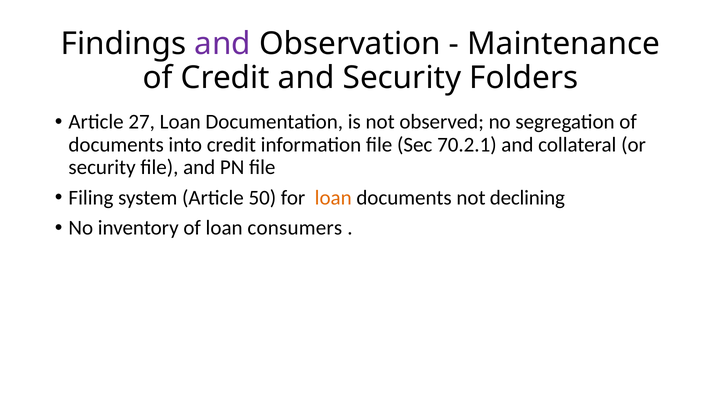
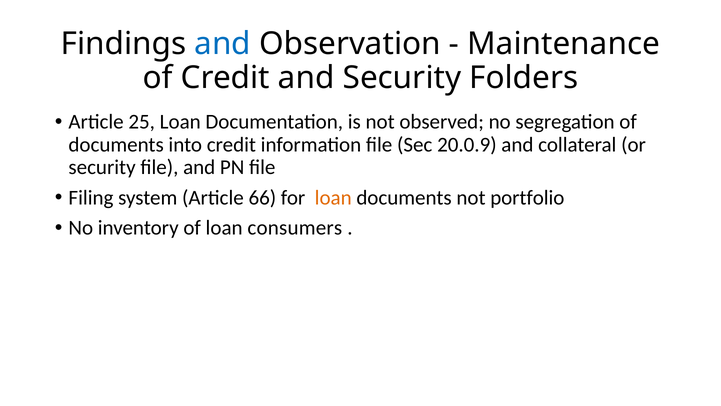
and at (223, 44) colour: purple -> blue
27: 27 -> 25
70.2.1: 70.2.1 -> 20.0.9
50: 50 -> 66
declining: declining -> portfolio
